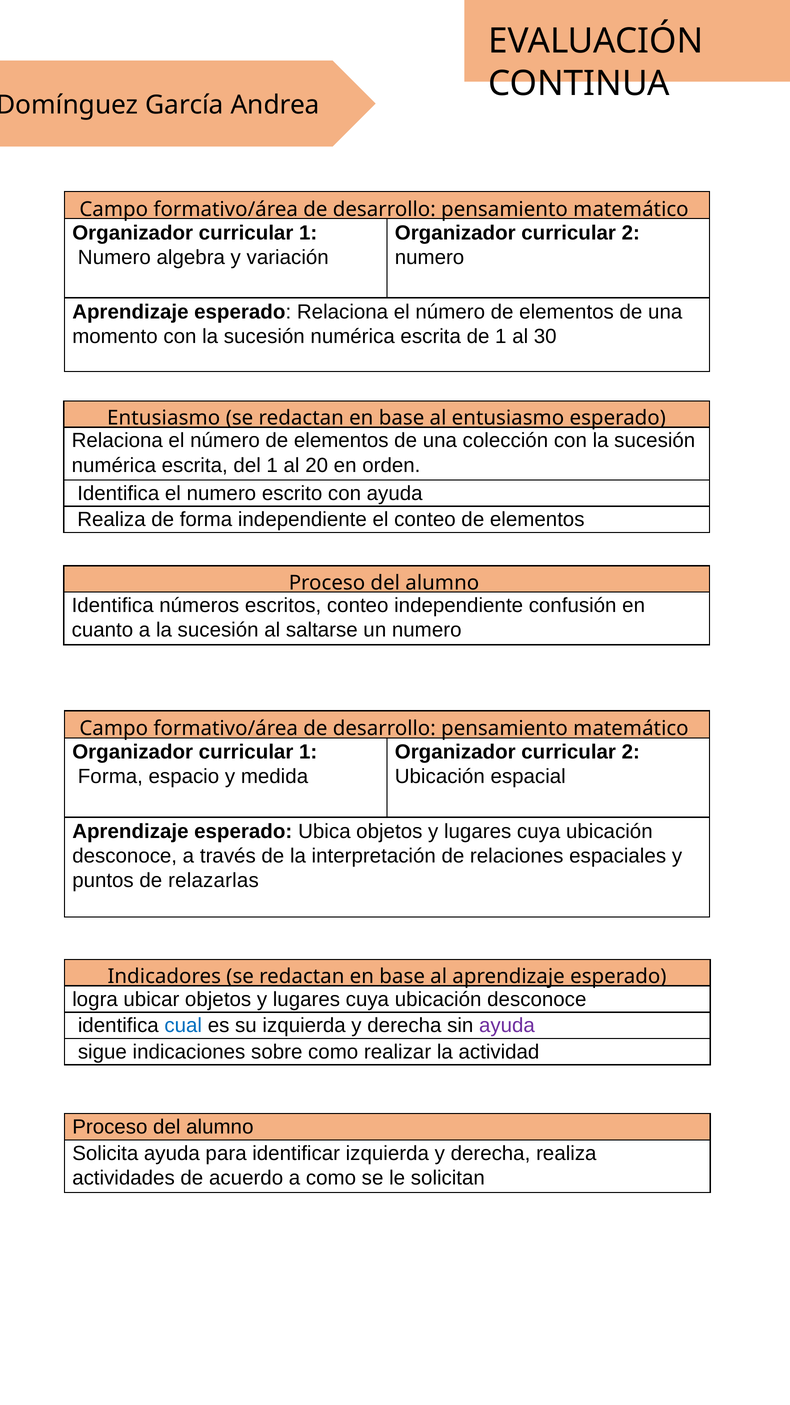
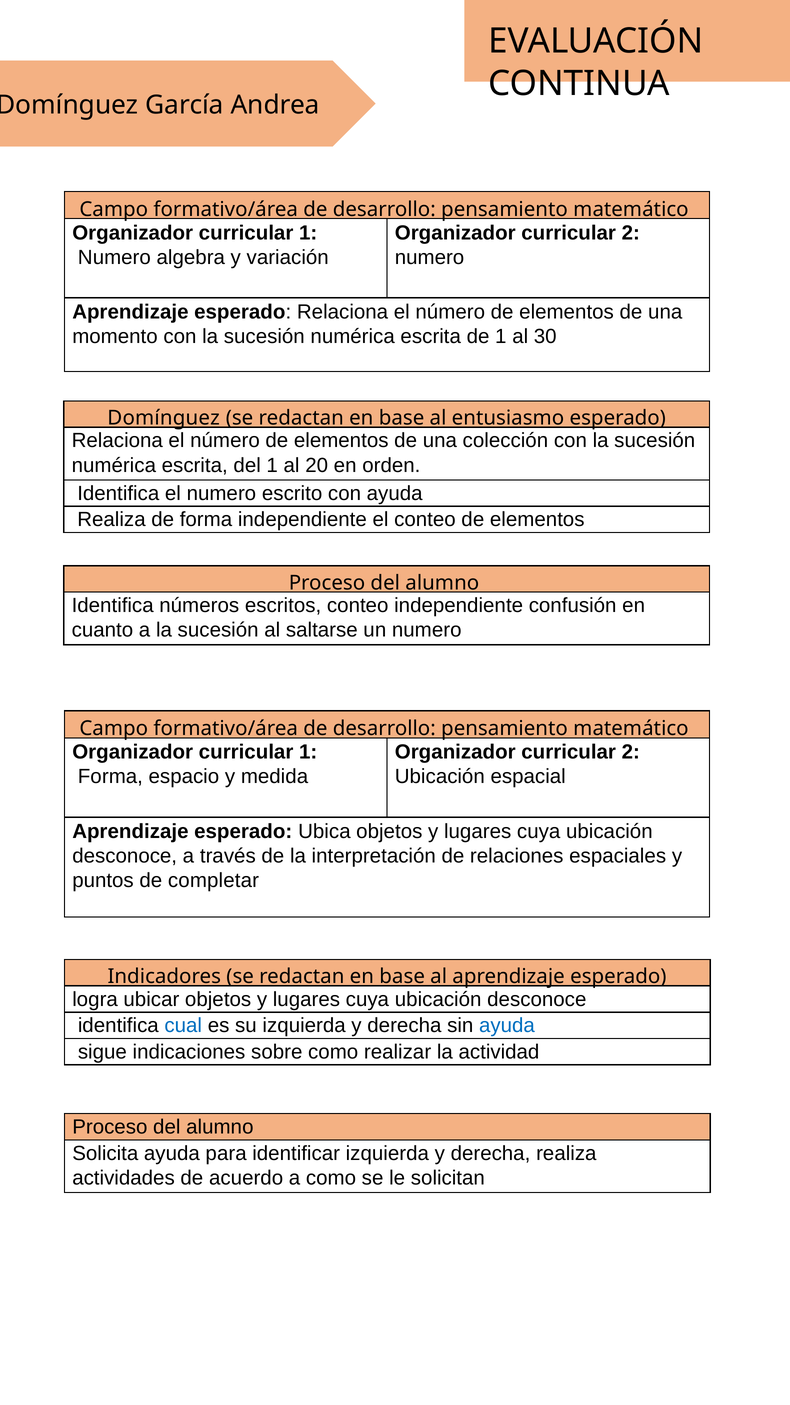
Entusiasmo at (164, 418): Entusiasmo -> Domínguez
relazarlas: relazarlas -> completar
ayuda at (507, 1025) colour: purple -> blue
